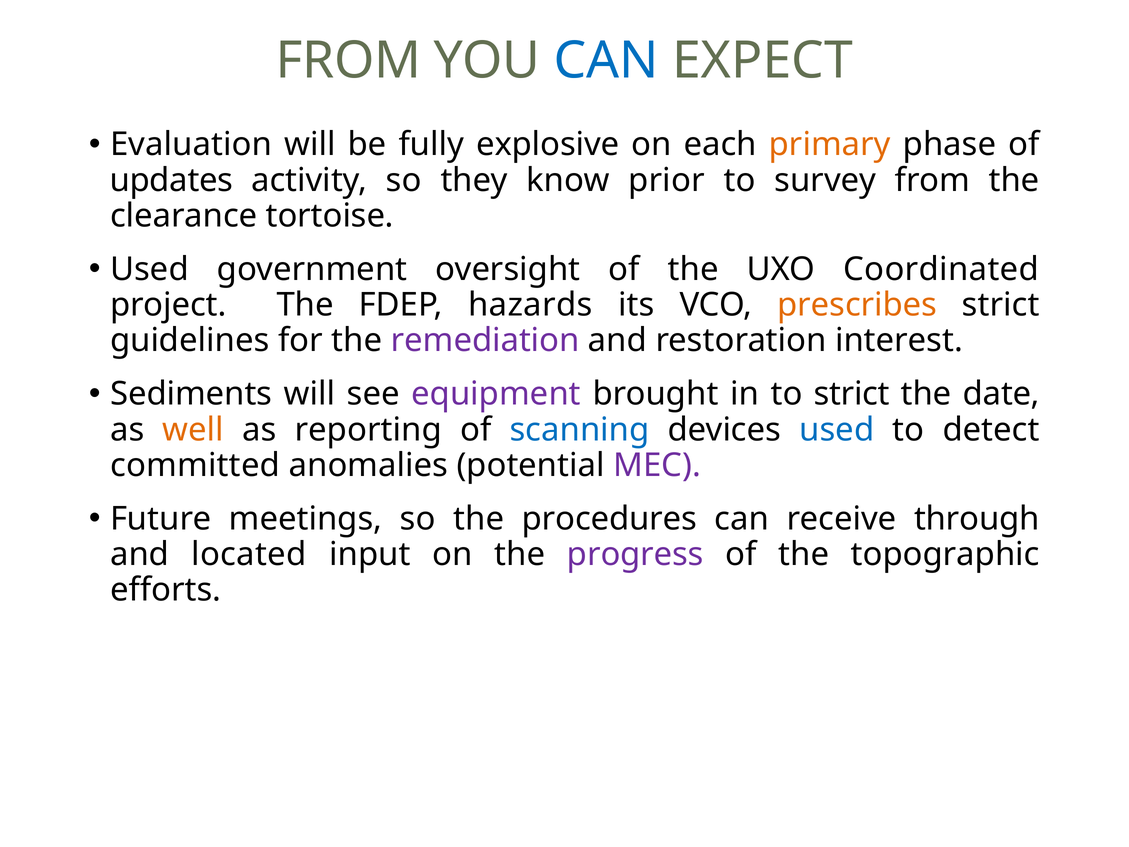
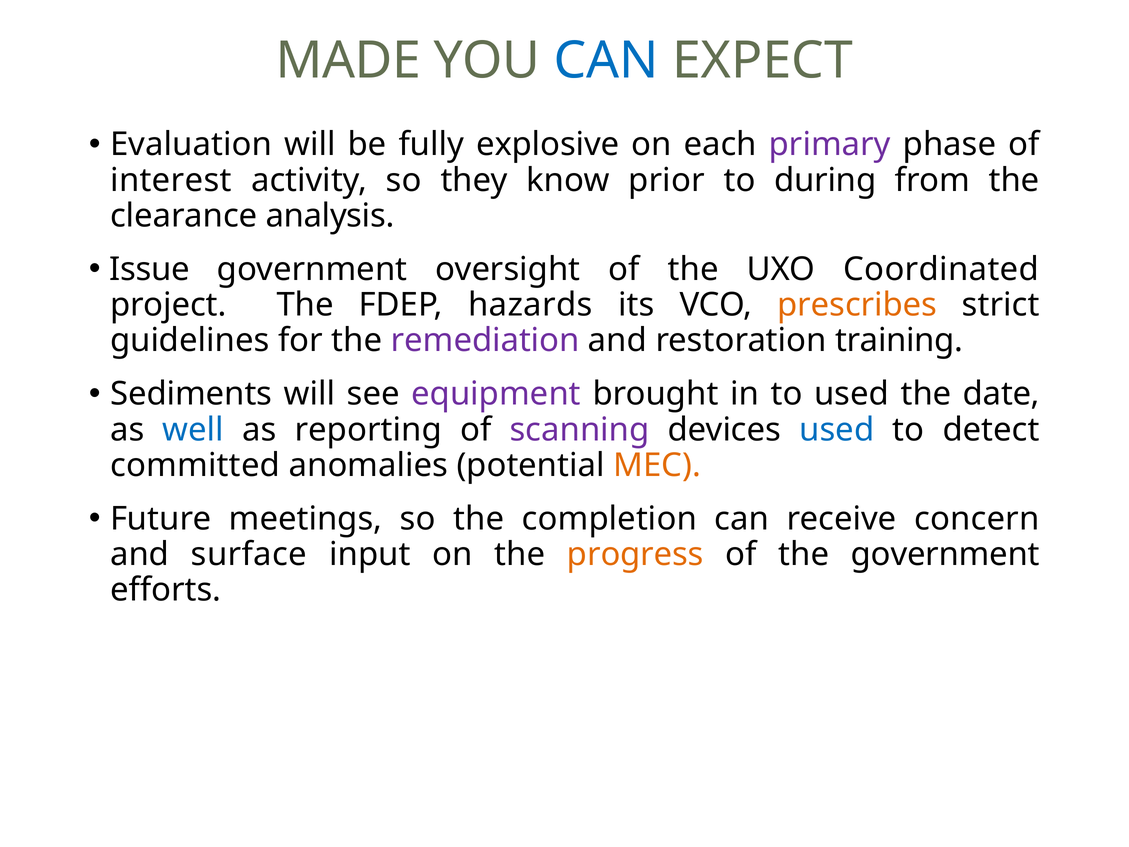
FROM at (348, 61): FROM -> MADE
primary colour: orange -> purple
updates: updates -> interest
survey: survey -> during
tortoise: tortoise -> analysis
Used at (149, 269): Used -> Issue
interest: interest -> training
to strict: strict -> used
well colour: orange -> blue
scanning colour: blue -> purple
MEC colour: purple -> orange
procedures: procedures -> completion
through: through -> concern
located: located -> surface
progress colour: purple -> orange
the topographic: topographic -> government
